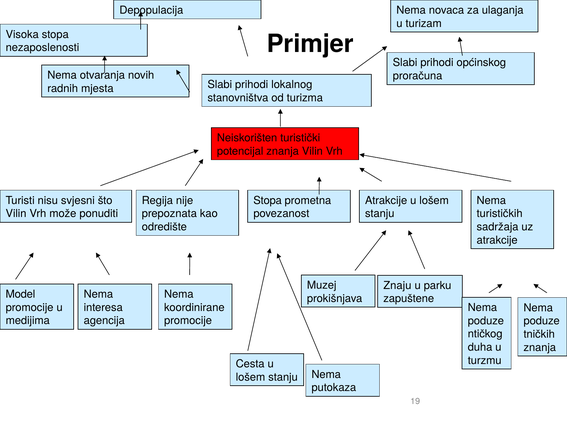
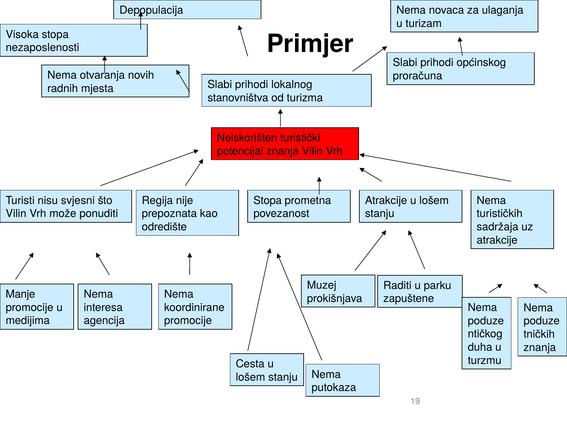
Znaju: Znaju -> Raditi
Model: Model -> Manje
